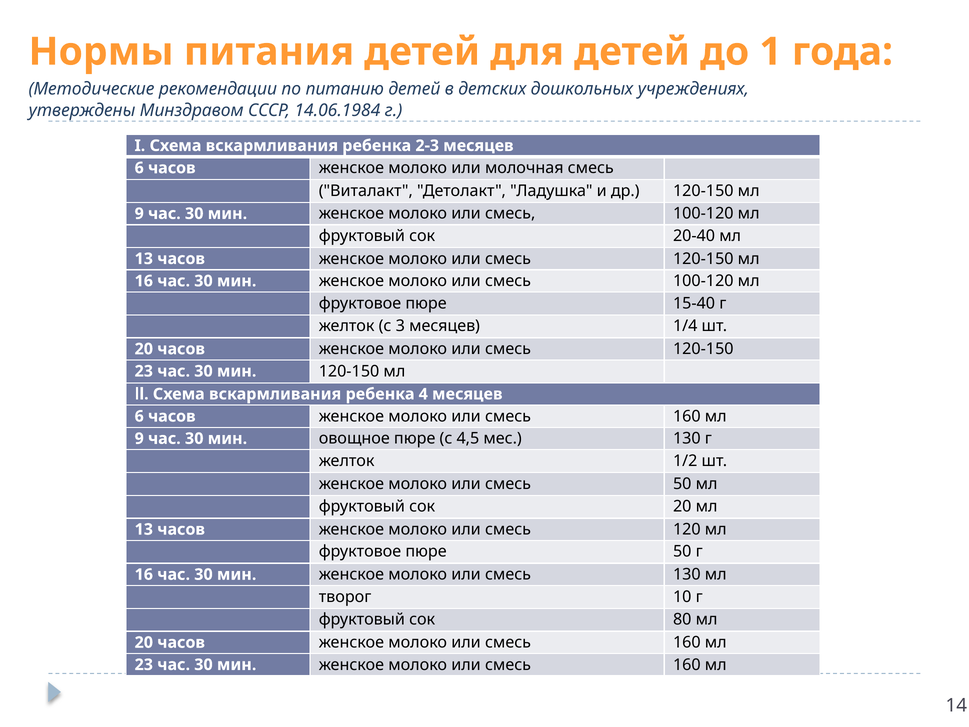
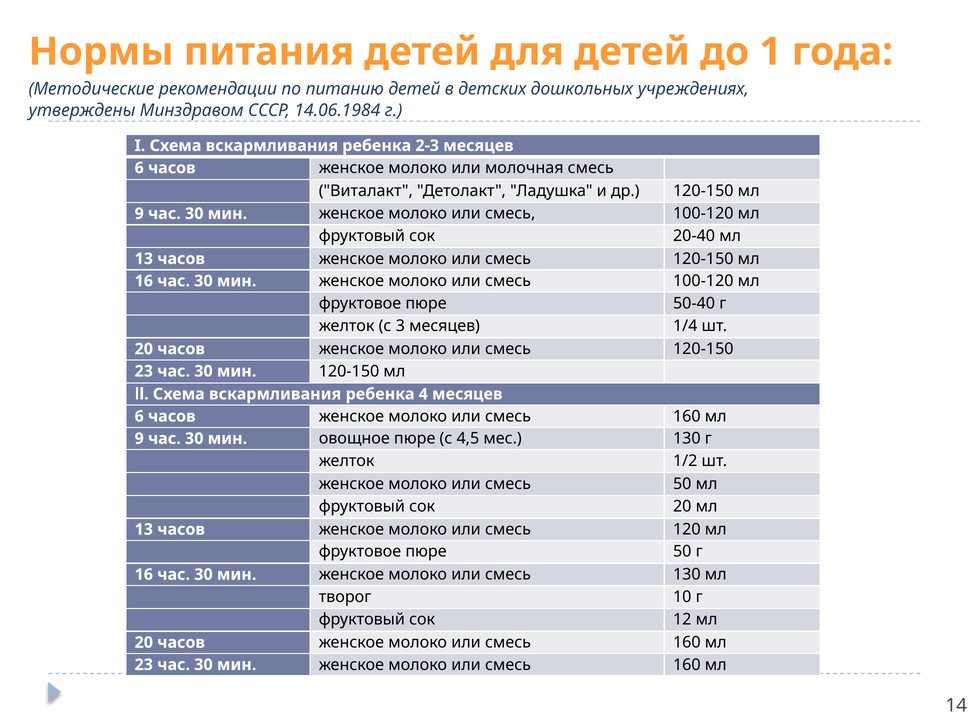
15-40: 15-40 -> 50-40
80: 80 -> 12
